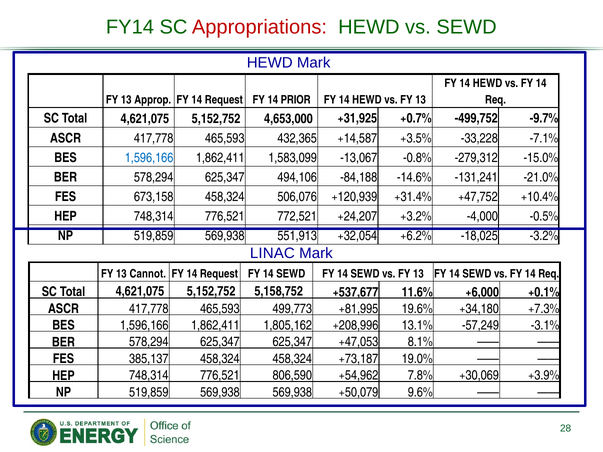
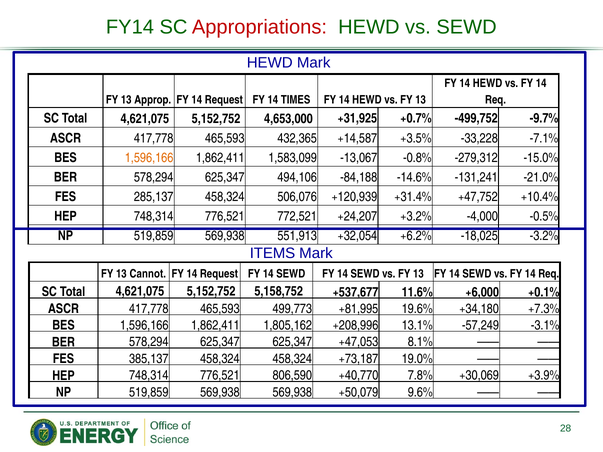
PRIOR: PRIOR -> TIMES
1,596,166 at (149, 158) colour: blue -> orange
673,158: 673,158 -> 285,137
LINAC: LINAC -> ITEMS
+54,962: +54,962 -> +40,770
